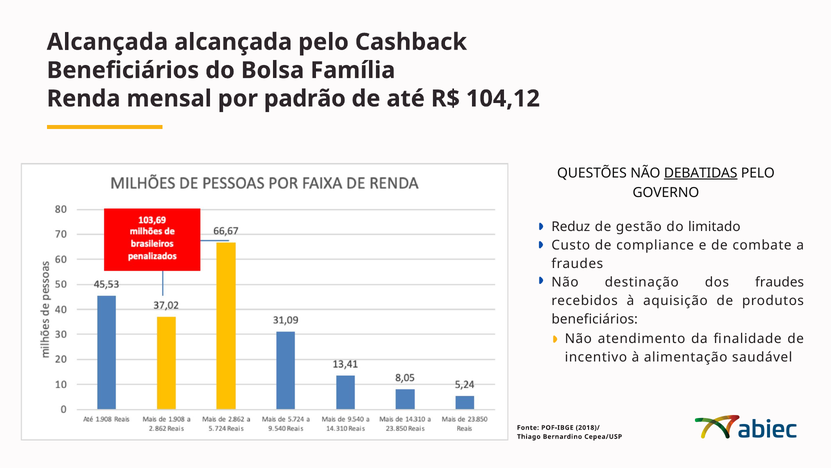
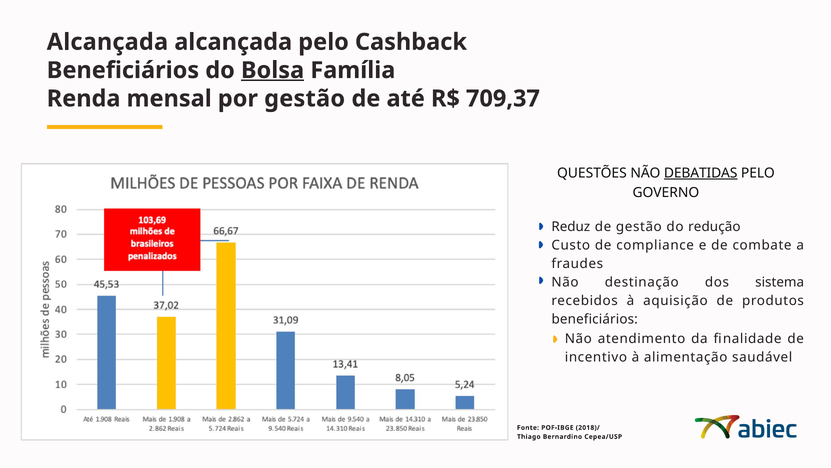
Bolsa underline: none -> present
por padrão: padrão -> gestão
104,12: 104,12 -> 709,37
limitado: limitado -> redução
dos fraudes: fraudes -> sistema
